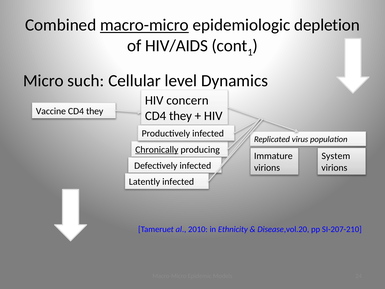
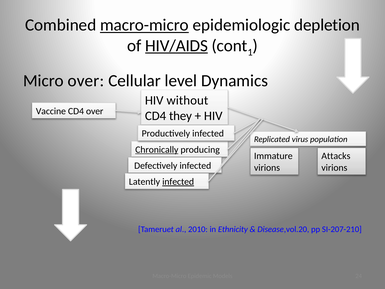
HIV/AIDS underline: none -> present
Micro such: such -> over
concern: concern -> without
they at (95, 111): they -> over
System: System -> Attacks
infected at (178, 182) underline: none -> present
